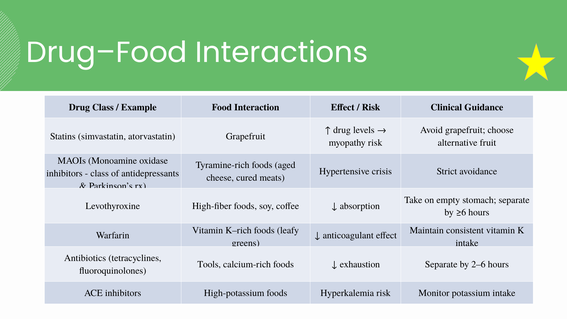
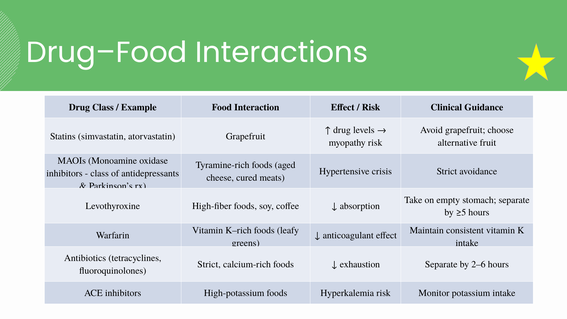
≥6: ≥6 -> ≥5
Tools at (209, 264): Tools -> Strict
